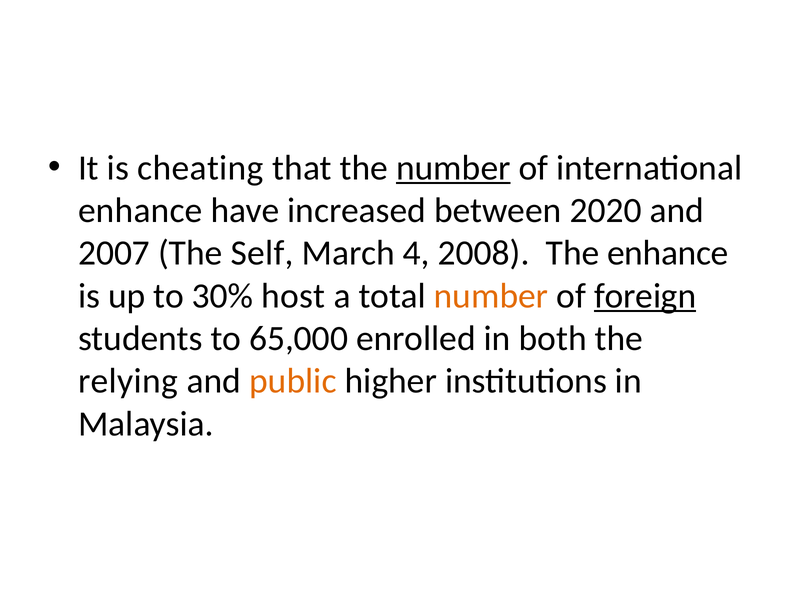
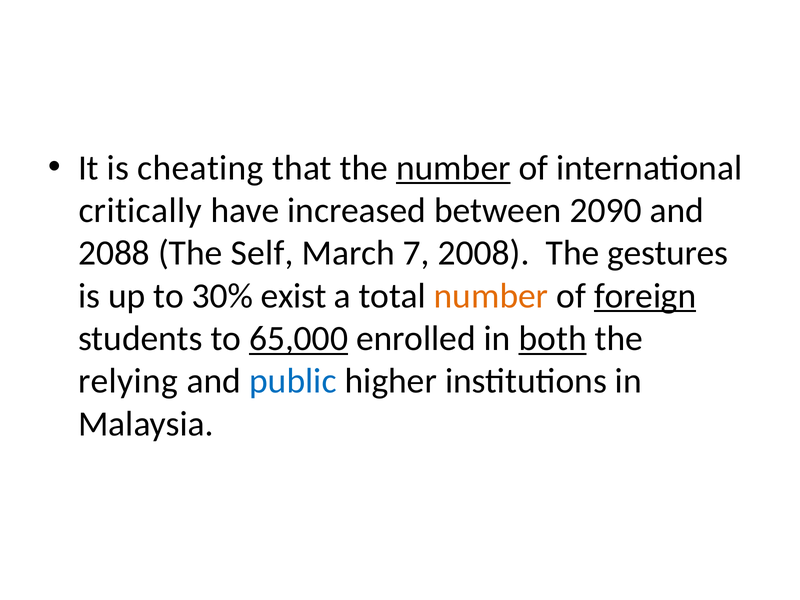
enhance at (140, 211): enhance -> critically
2020: 2020 -> 2090
2007: 2007 -> 2088
4: 4 -> 7
The enhance: enhance -> gestures
host: host -> exist
65,000 underline: none -> present
both underline: none -> present
public colour: orange -> blue
